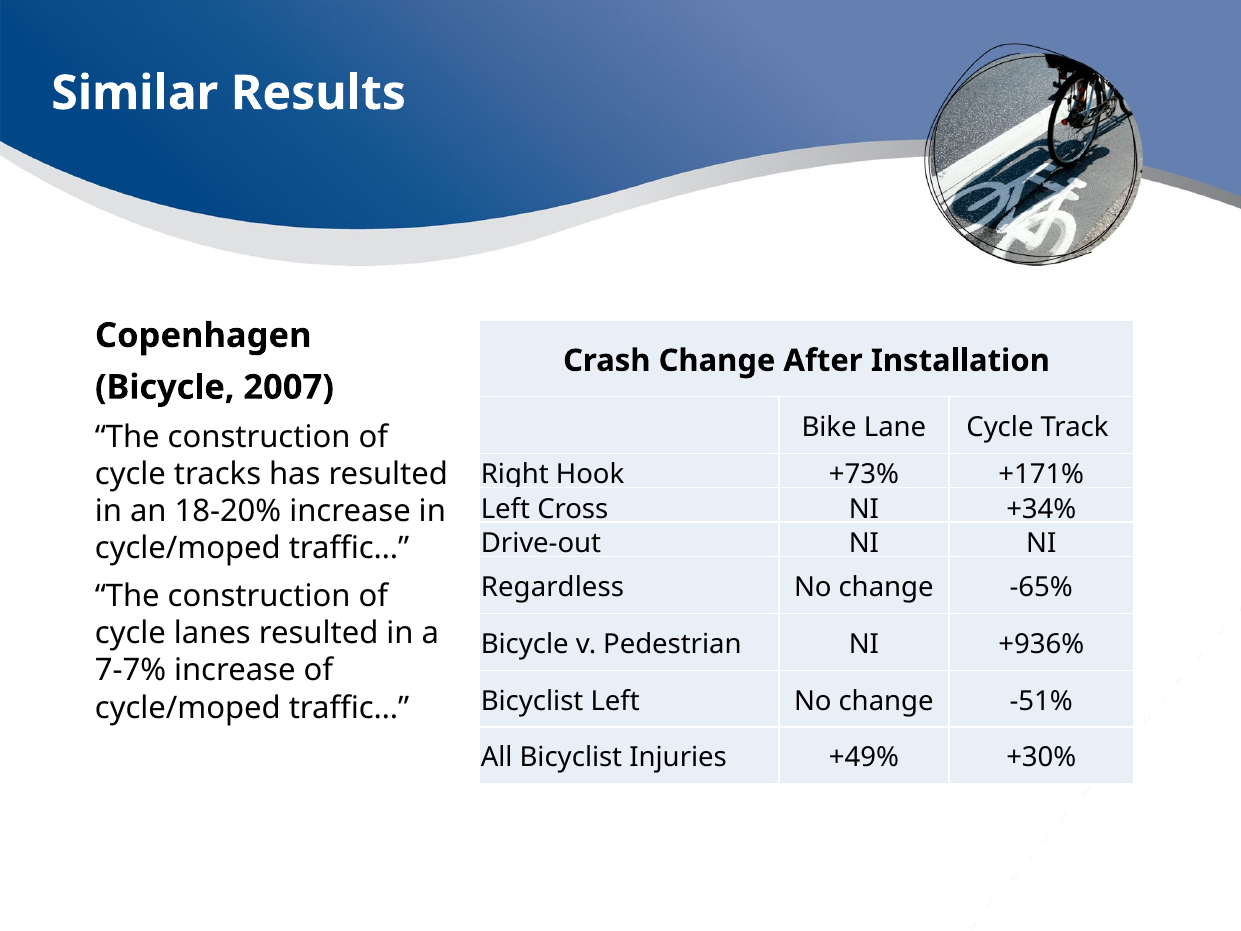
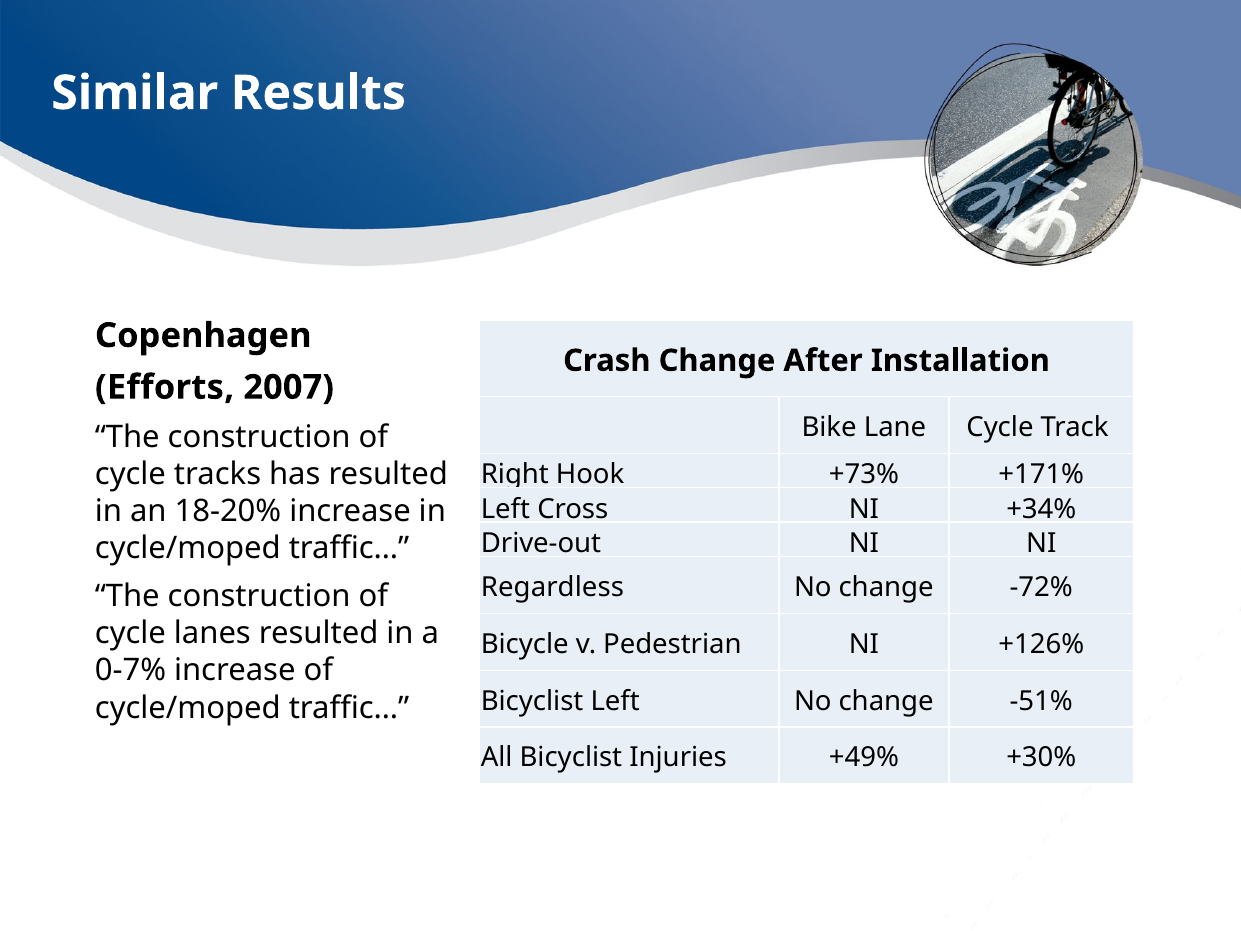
Bicycle at (165, 387): Bicycle -> Efforts
-65%: -65% -> -72%
+936%: +936% -> +126%
7-7%: 7-7% -> 0-7%
